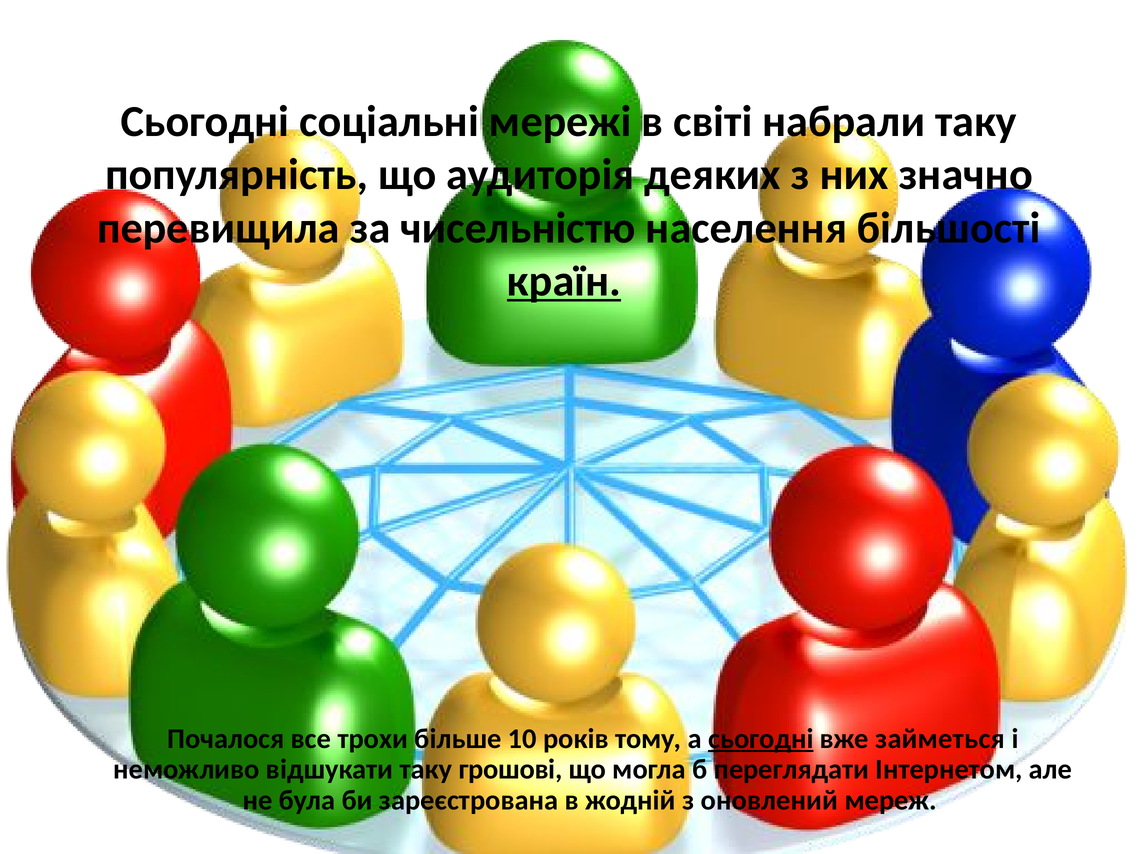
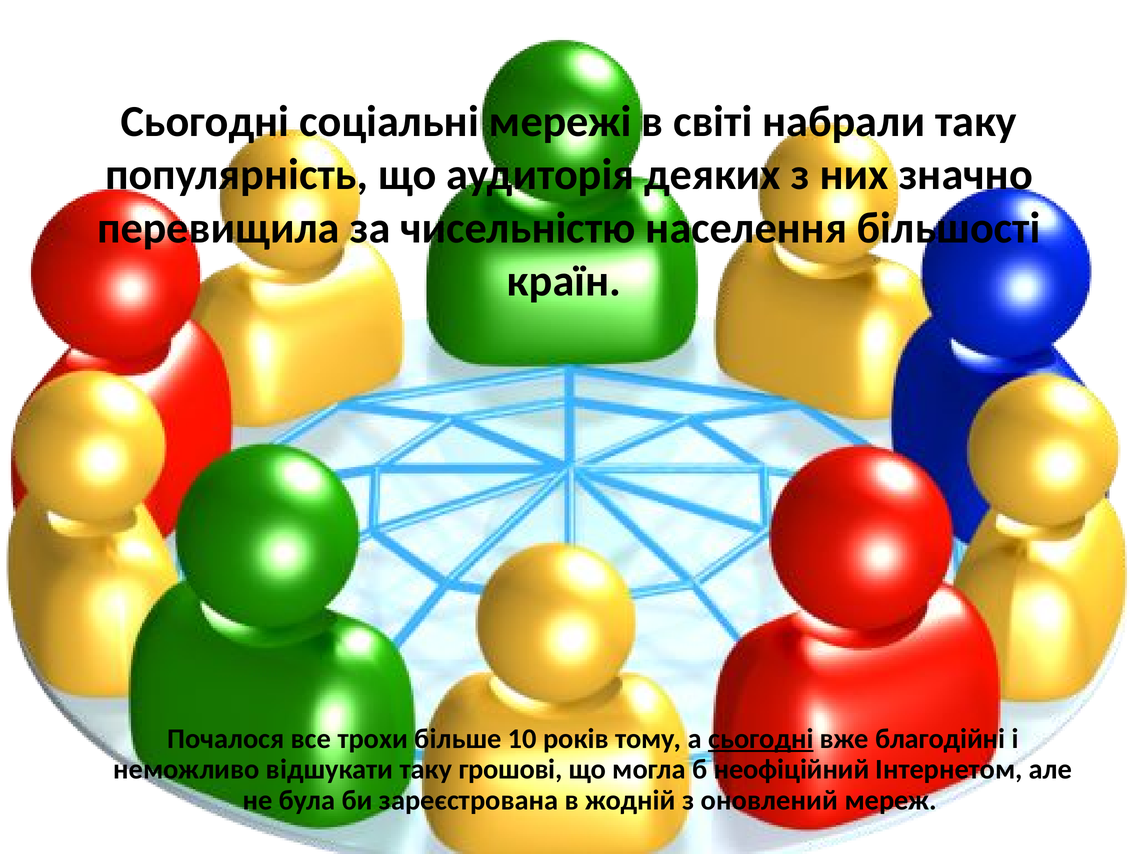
країн underline: present -> none
займеться: займеться -> благодійні
переглядати: переглядати -> неофіційний
